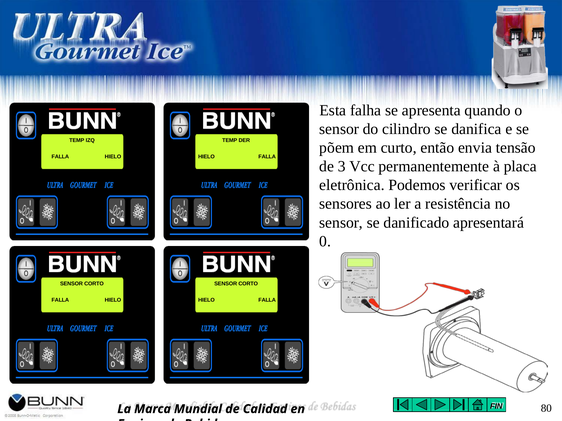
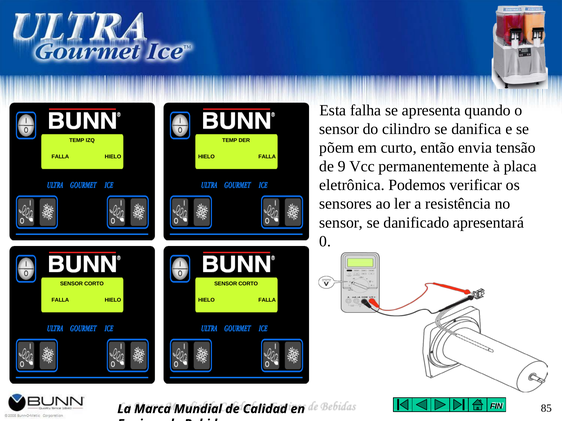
3: 3 -> 9
80: 80 -> 85
